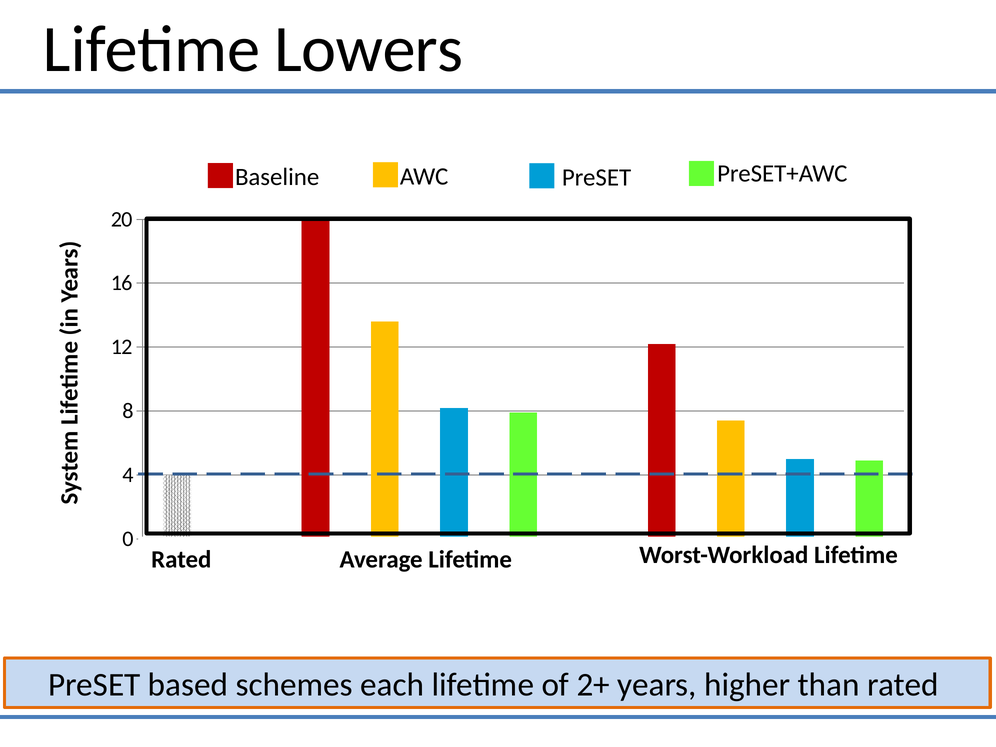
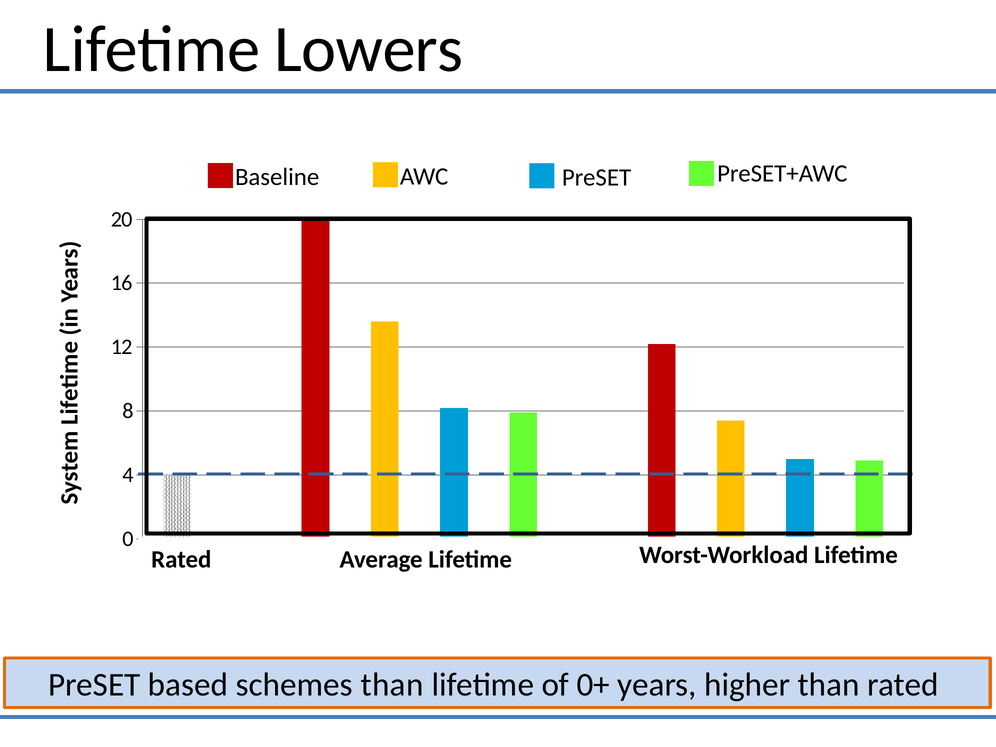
schemes each: each -> than
2+: 2+ -> 0+
